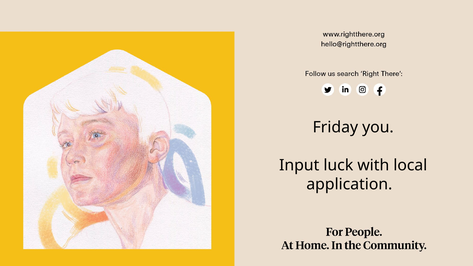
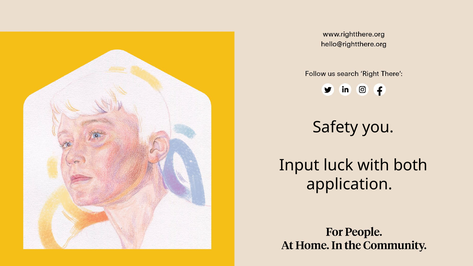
Friday: Friday -> Safety
local: local -> both
